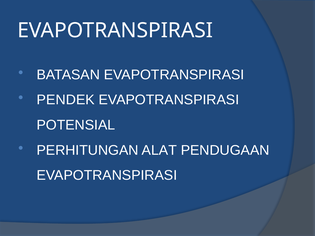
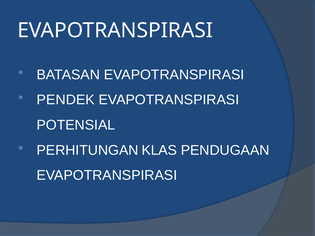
ALAT: ALAT -> KLAS
